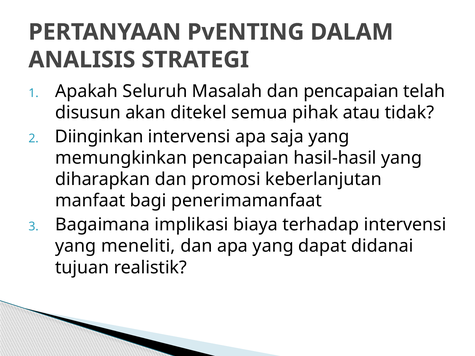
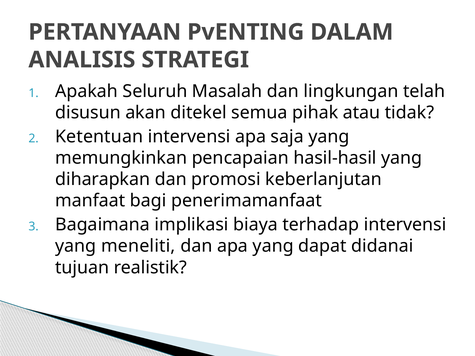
dan pencapaian: pencapaian -> lingkungan
Diinginkan: Diinginkan -> Ketentuan
